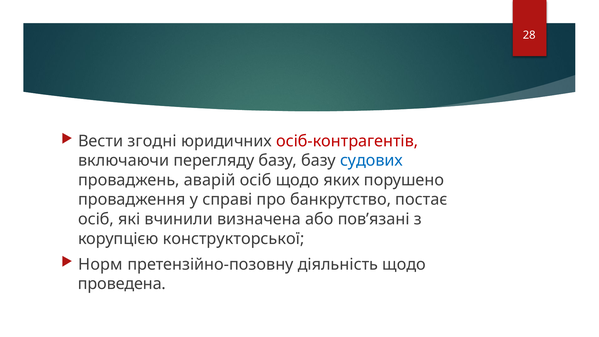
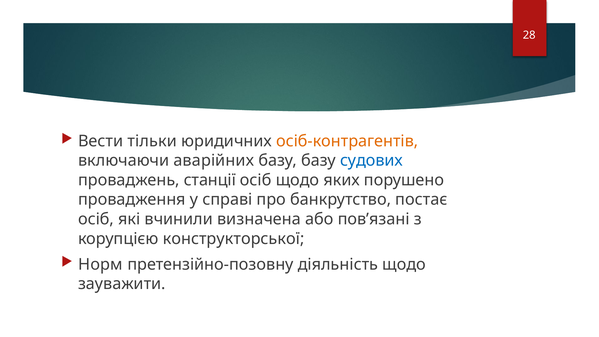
згодні: згодні -> тільки
осіб-контрагентів colour: red -> orange
перегляду: перегляду -> аварійних
аварій: аварій -> станції
проведена: проведена -> зауважити
